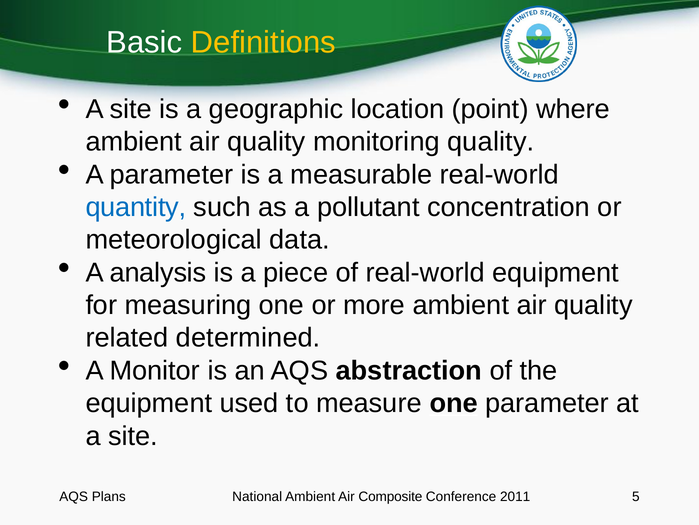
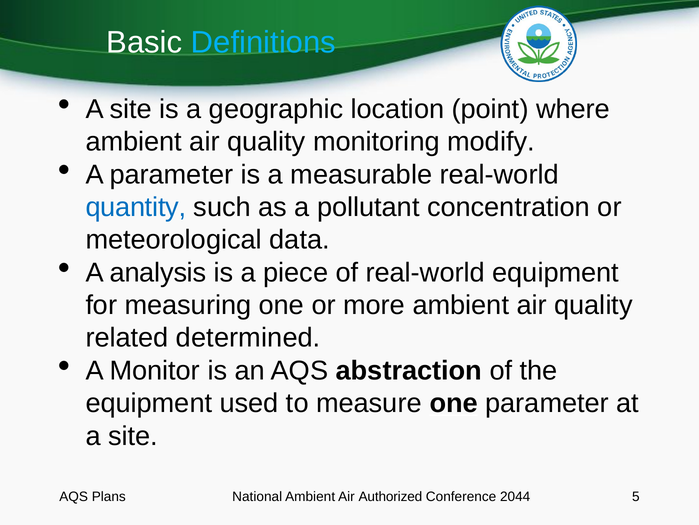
Definitions colour: yellow -> light blue
monitoring quality: quality -> modify
Composite: Composite -> Authorized
2011: 2011 -> 2044
